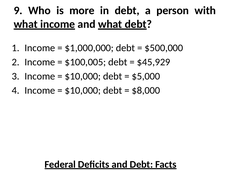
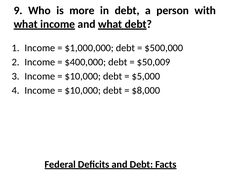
$100,005: $100,005 -> $400,000
$45,929: $45,929 -> $50,009
